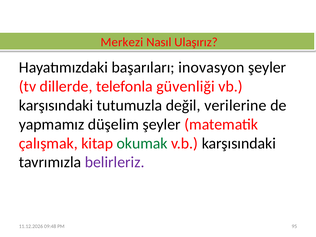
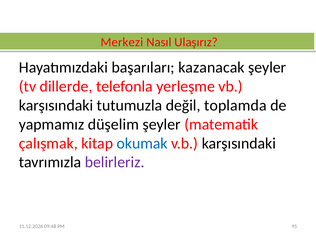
inovasyon: inovasyon -> kazanacak
güvenliği: güvenliği -> yerleşme
verilerine: verilerine -> toplamda
okumak colour: green -> blue
